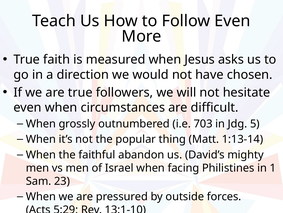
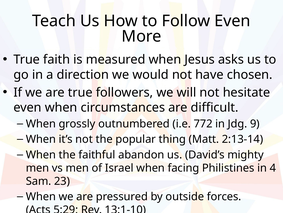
703: 703 -> 772
5: 5 -> 9
1:13-14: 1:13-14 -> 2:13-14
1: 1 -> 4
